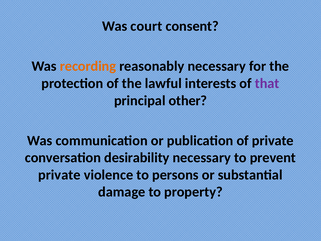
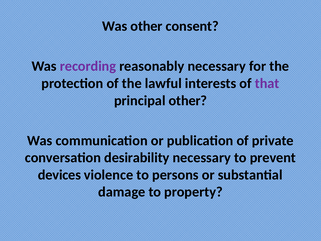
Was court: court -> other
recording colour: orange -> purple
private at (59, 175): private -> devices
